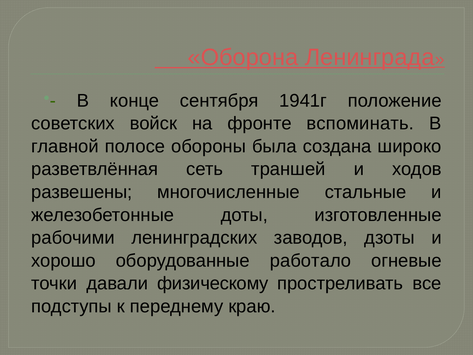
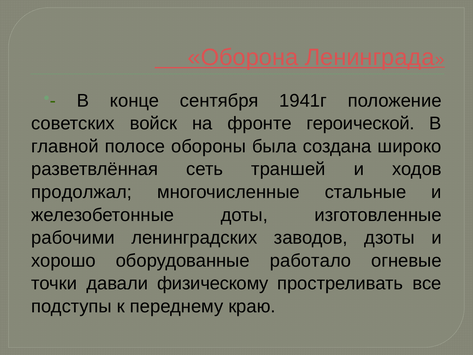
вспоминать: вспоминать -> героической
развешены: развешены -> продолжал
